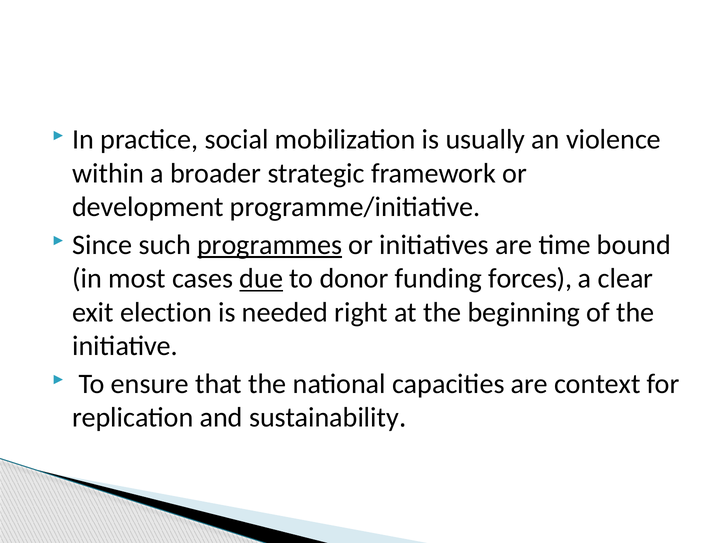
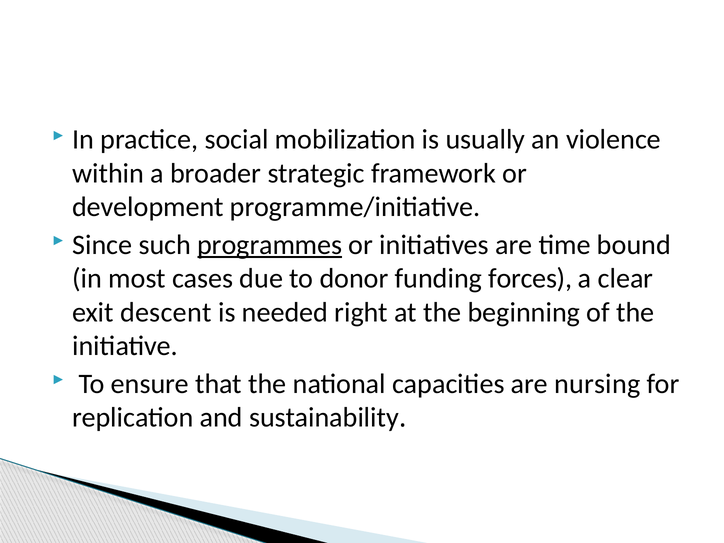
due underline: present -> none
election: election -> descent
context: context -> nursing
